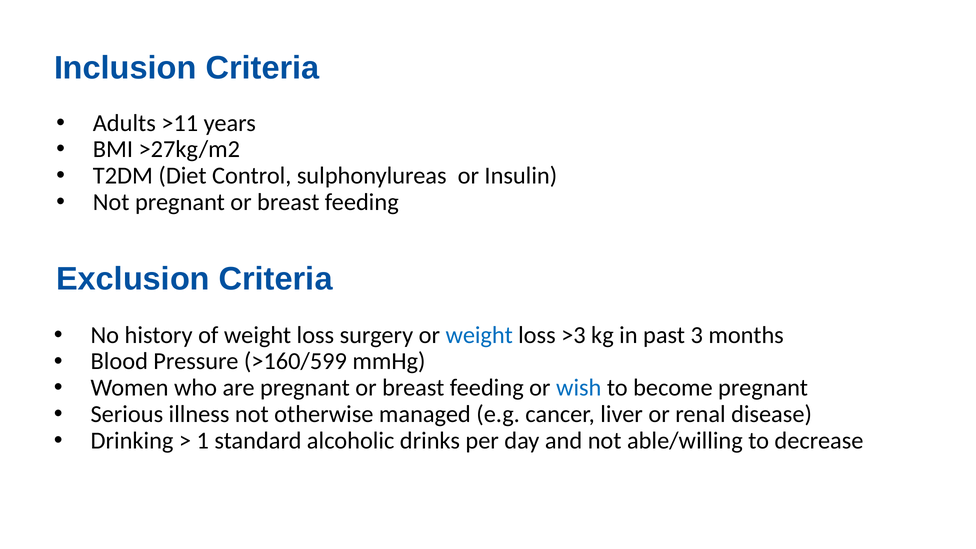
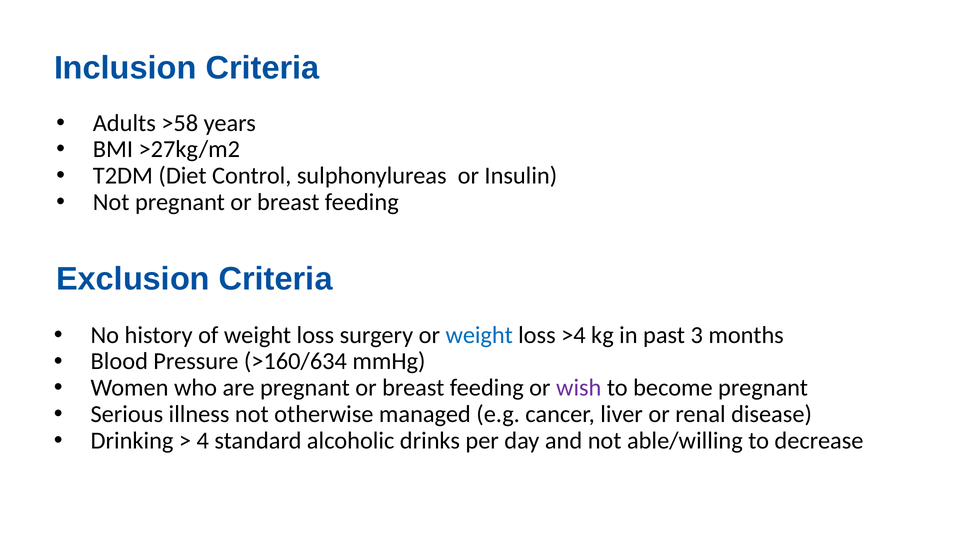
>11: >11 -> >58
>3: >3 -> >4
>160/599: >160/599 -> >160/634
wish colour: blue -> purple
1: 1 -> 4
